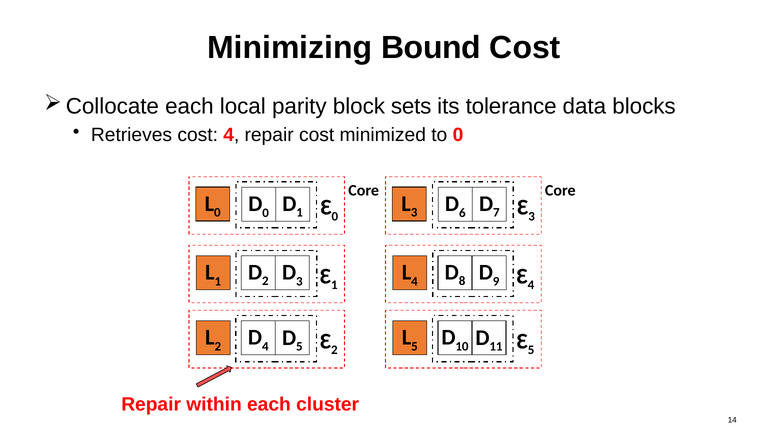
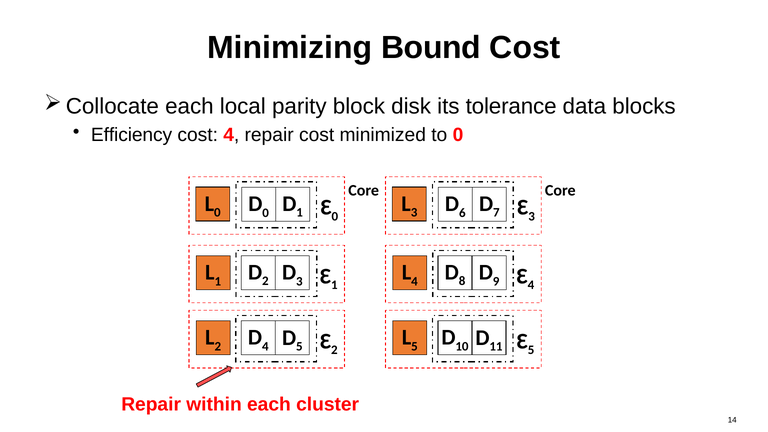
sets: sets -> disk
Retrieves: Retrieves -> Efficiency
